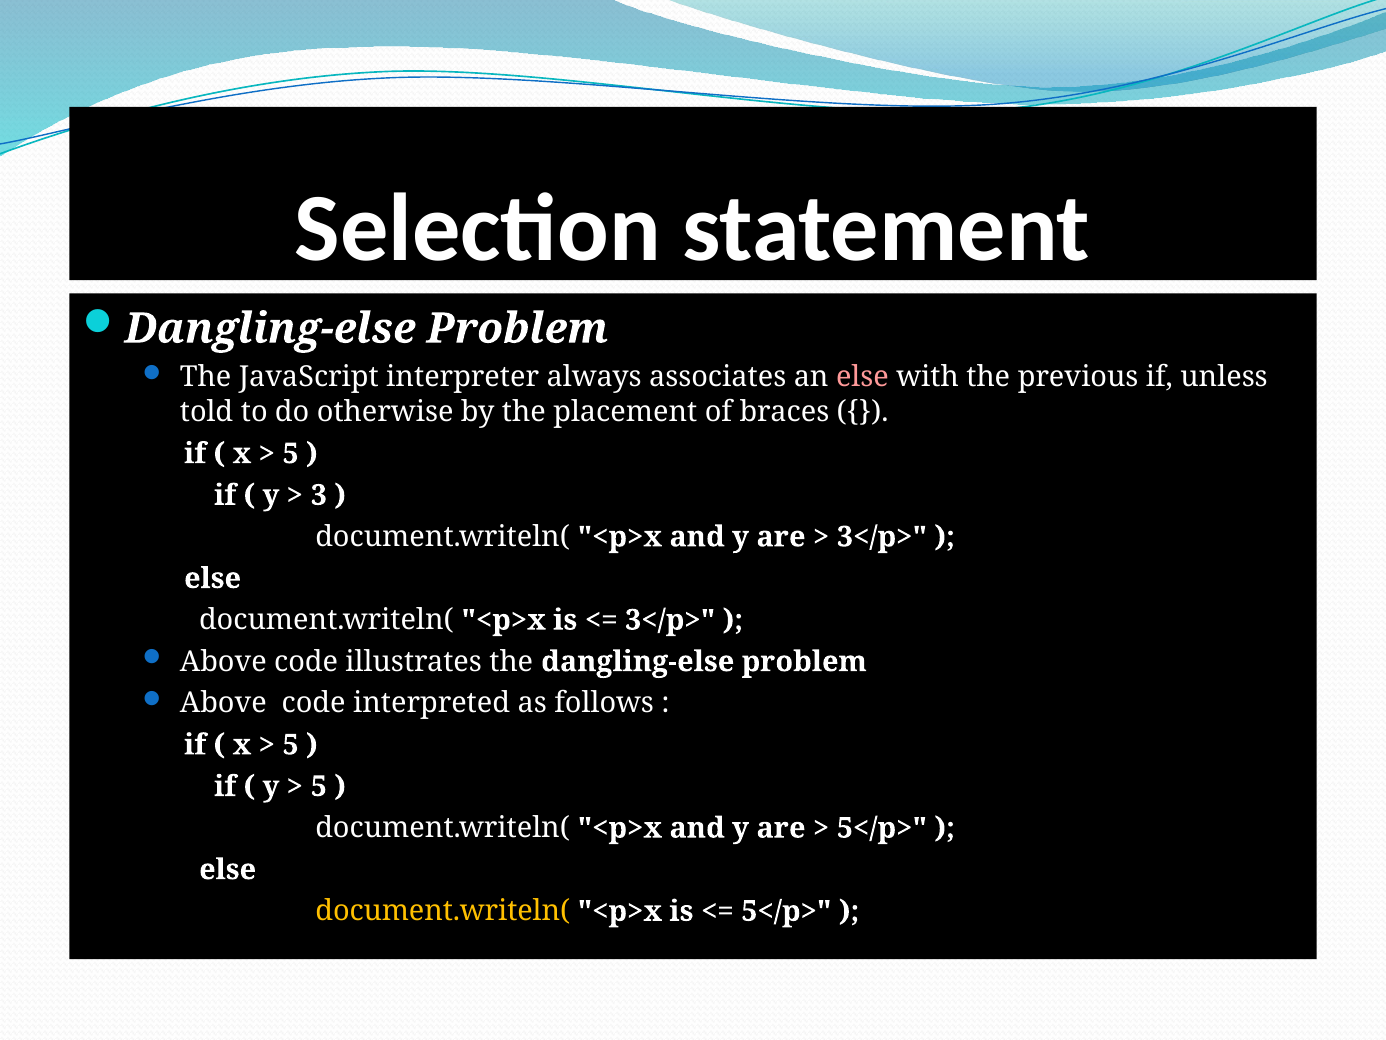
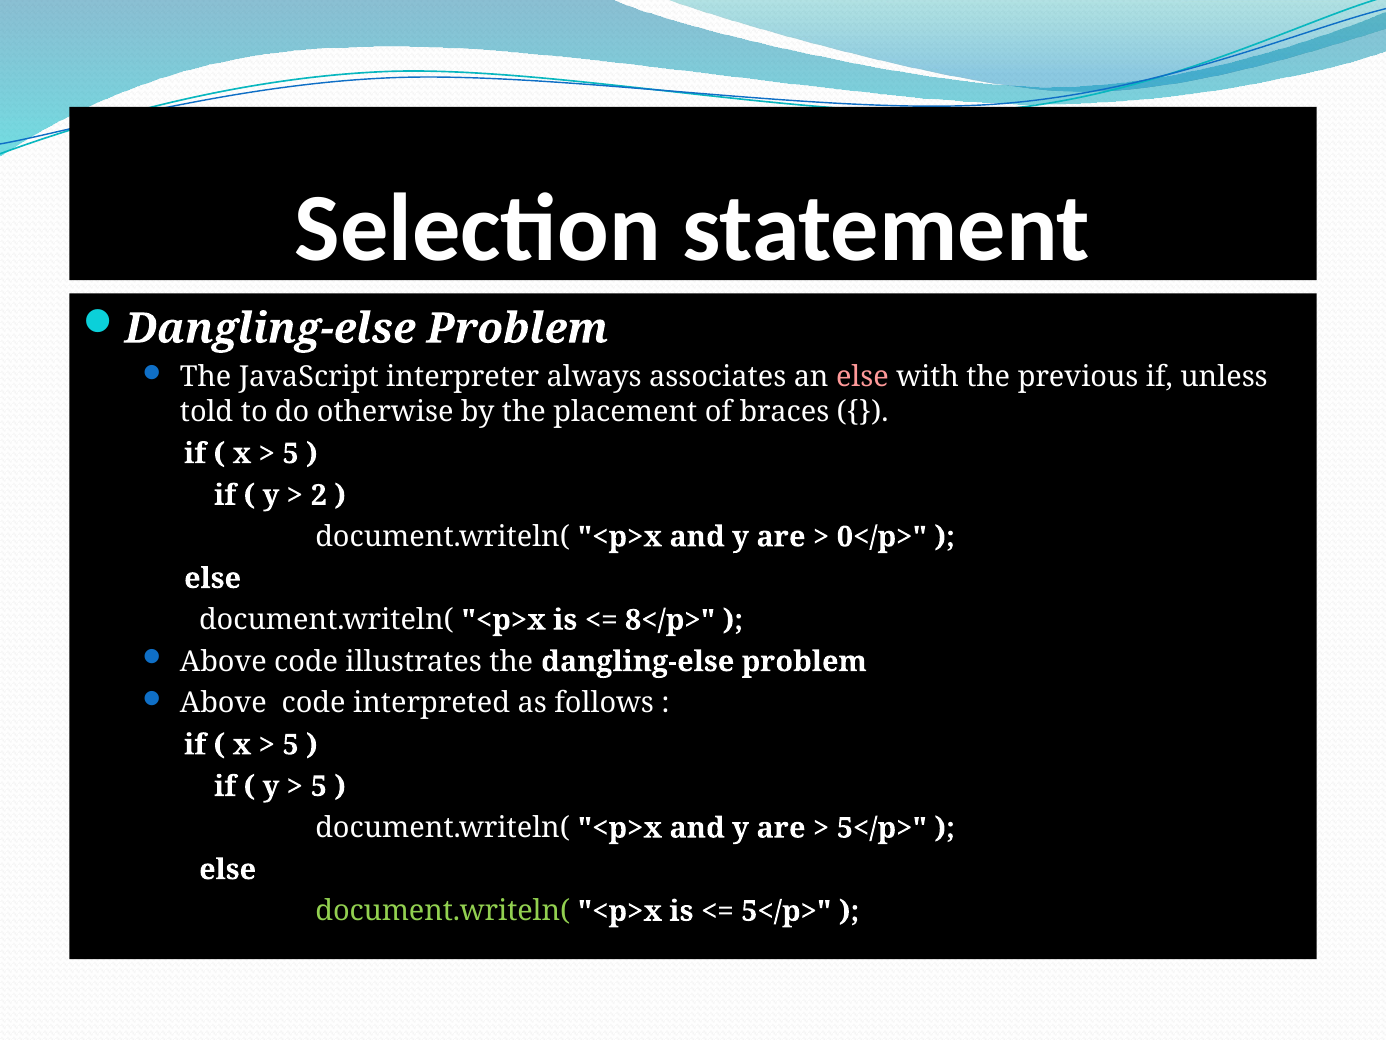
3: 3 -> 2
3</p> at (882, 537): 3</p> -> 0</p>
3</p> at (670, 620): 3</p> -> 8</p>
document.writeln( at (443, 911) colour: yellow -> light green
